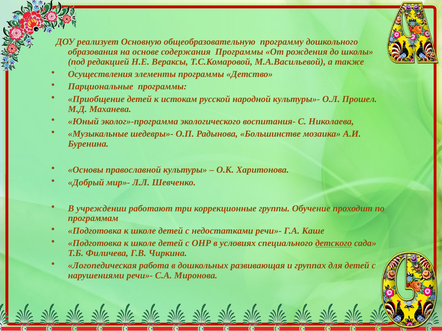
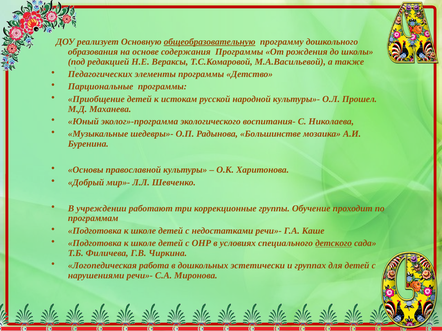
общеобразовательную underline: none -> present
Осуществления: Осуществления -> Педагогических
развивающая: развивающая -> эстетически
